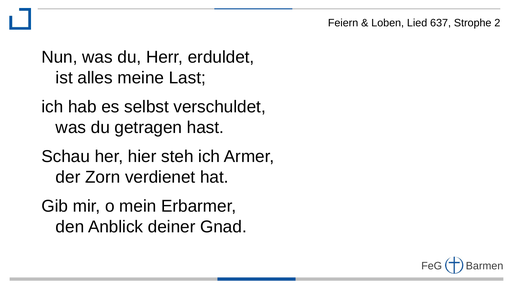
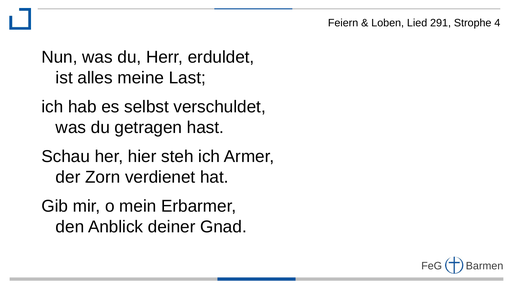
637: 637 -> 291
2: 2 -> 4
